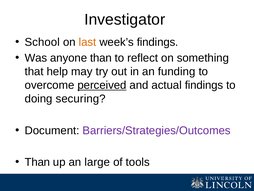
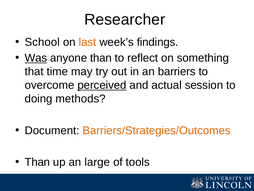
Investigator: Investigator -> Researcher
Was underline: none -> present
help: help -> time
funding: funding -> barriers
actual findings: findings -> session
securing: securing -> methods
Barriers/Strategies/Outcomes colour: purple -> orange
